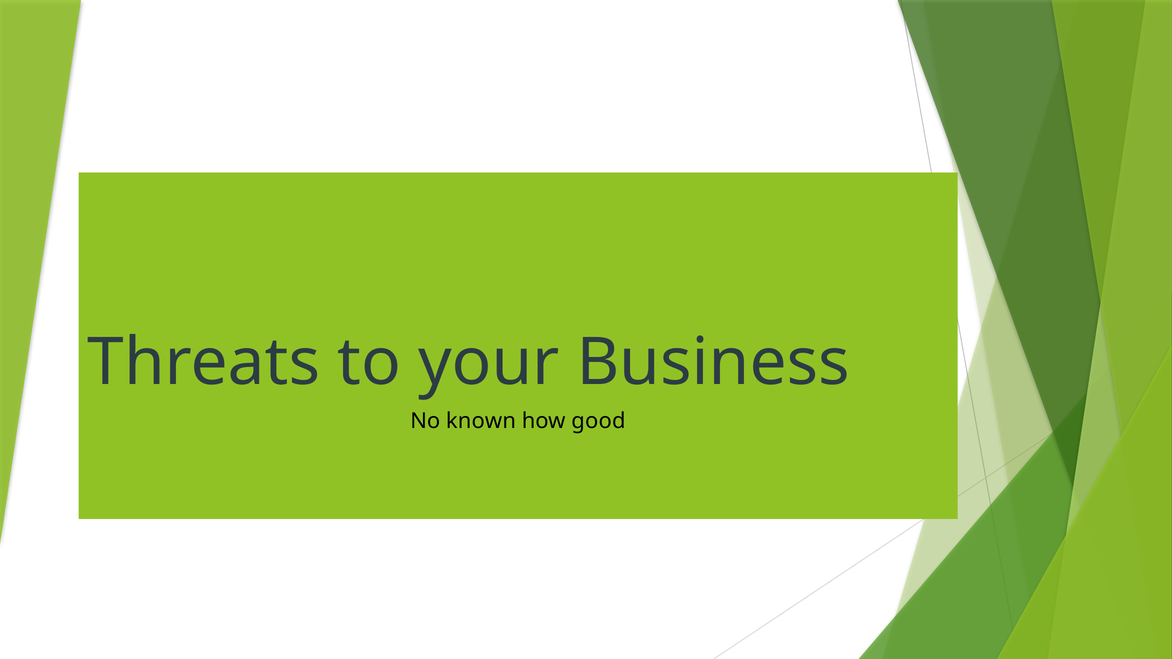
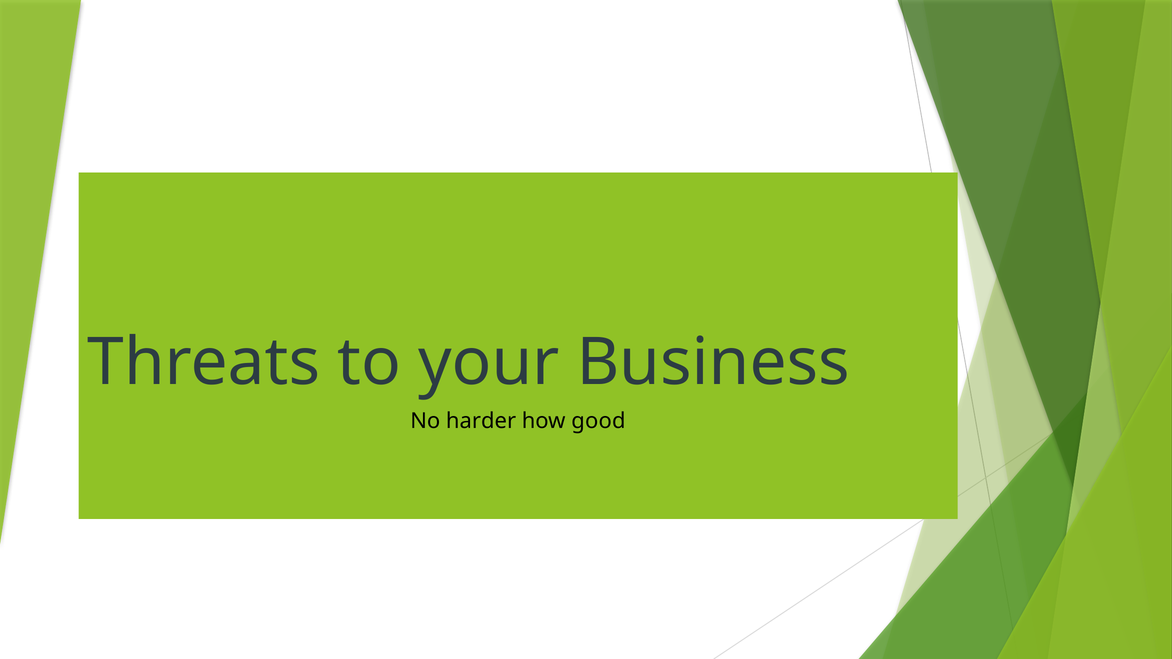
known: known -> harder
